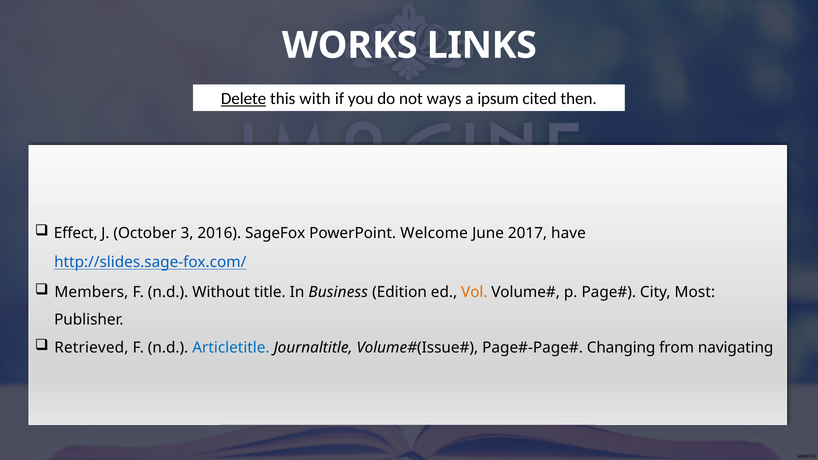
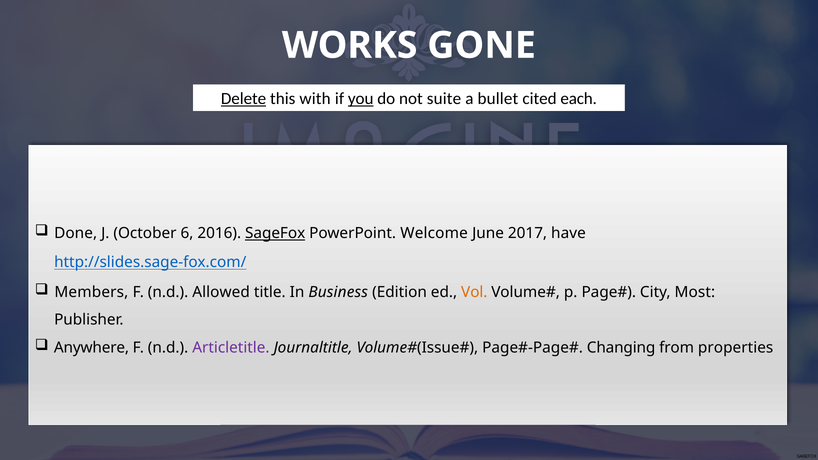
LINKS: LINKS -> GONE
you underline: none -> present
ways: ways -> suite
ipsum: ipsum -> bullet
then: then -> each
Effect: Effect -> Done
3: 3 -> 6
SageFox underline: none -> present
Without: Without -> Allowed
Retrieved: Retrieved -> Anywhere
Articletitle colour: blue -> purple
navigating: navigating -> properties
